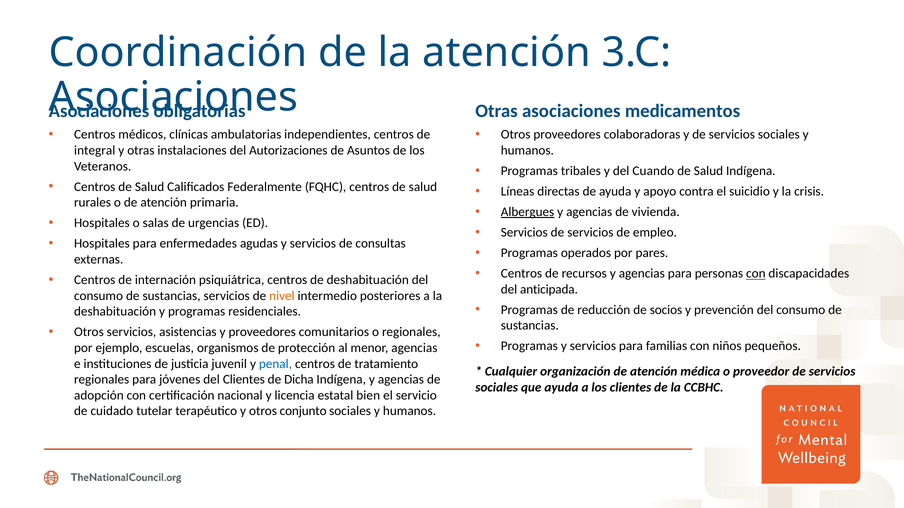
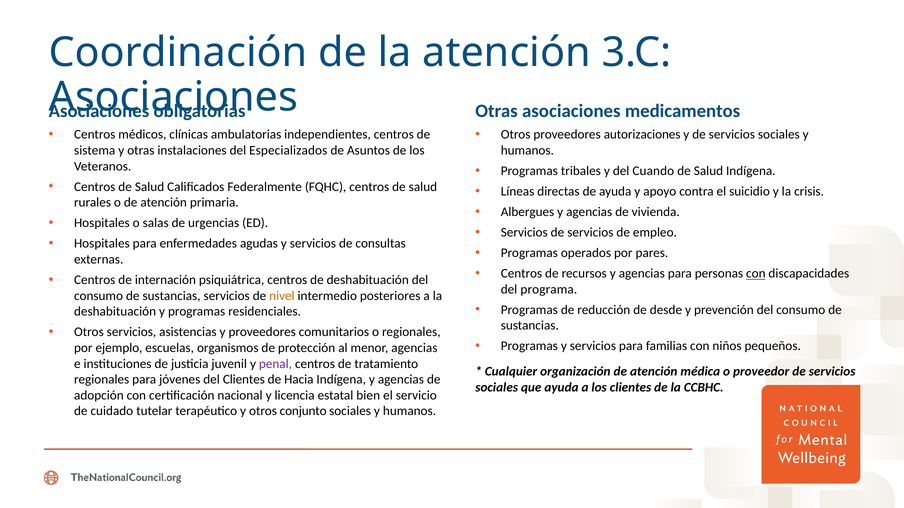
colaboradoras: colaboradoras -> autorizaciones
integral: integral -> sistema
Autorizaciones: Autorizaciones -> Especializados
Albergues underline: present -> none
anticipada: anticipada -> programa
socios: socios -> desde
penal colour: blue -> purple
Dicha: Dicha -> Hacia
